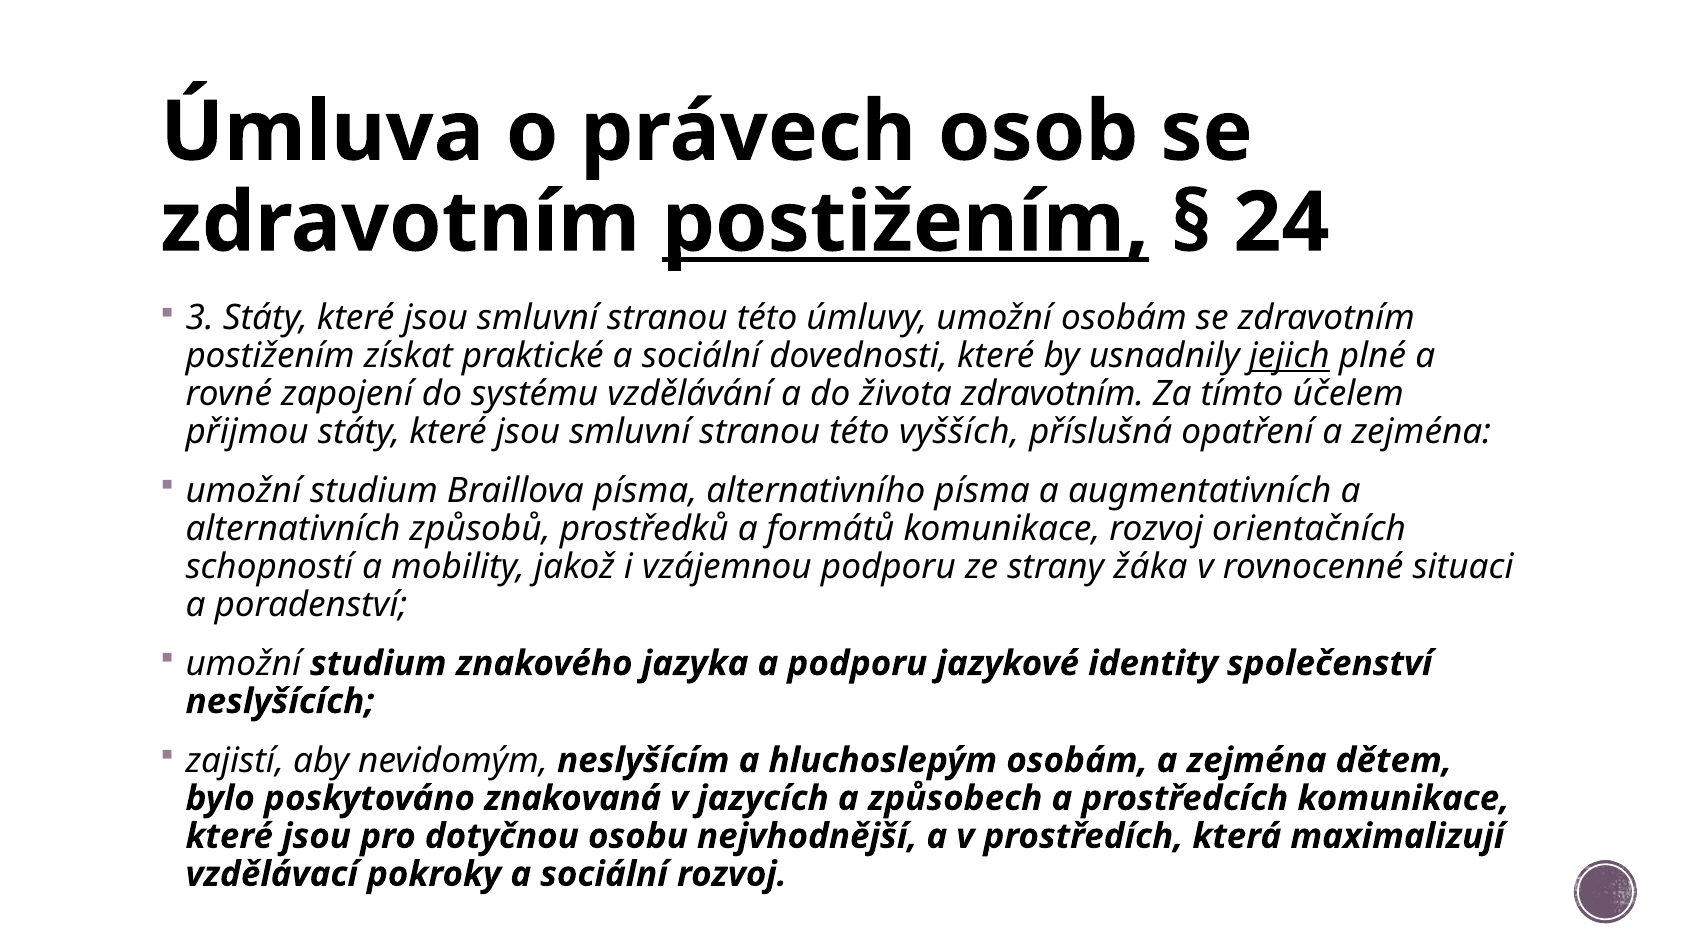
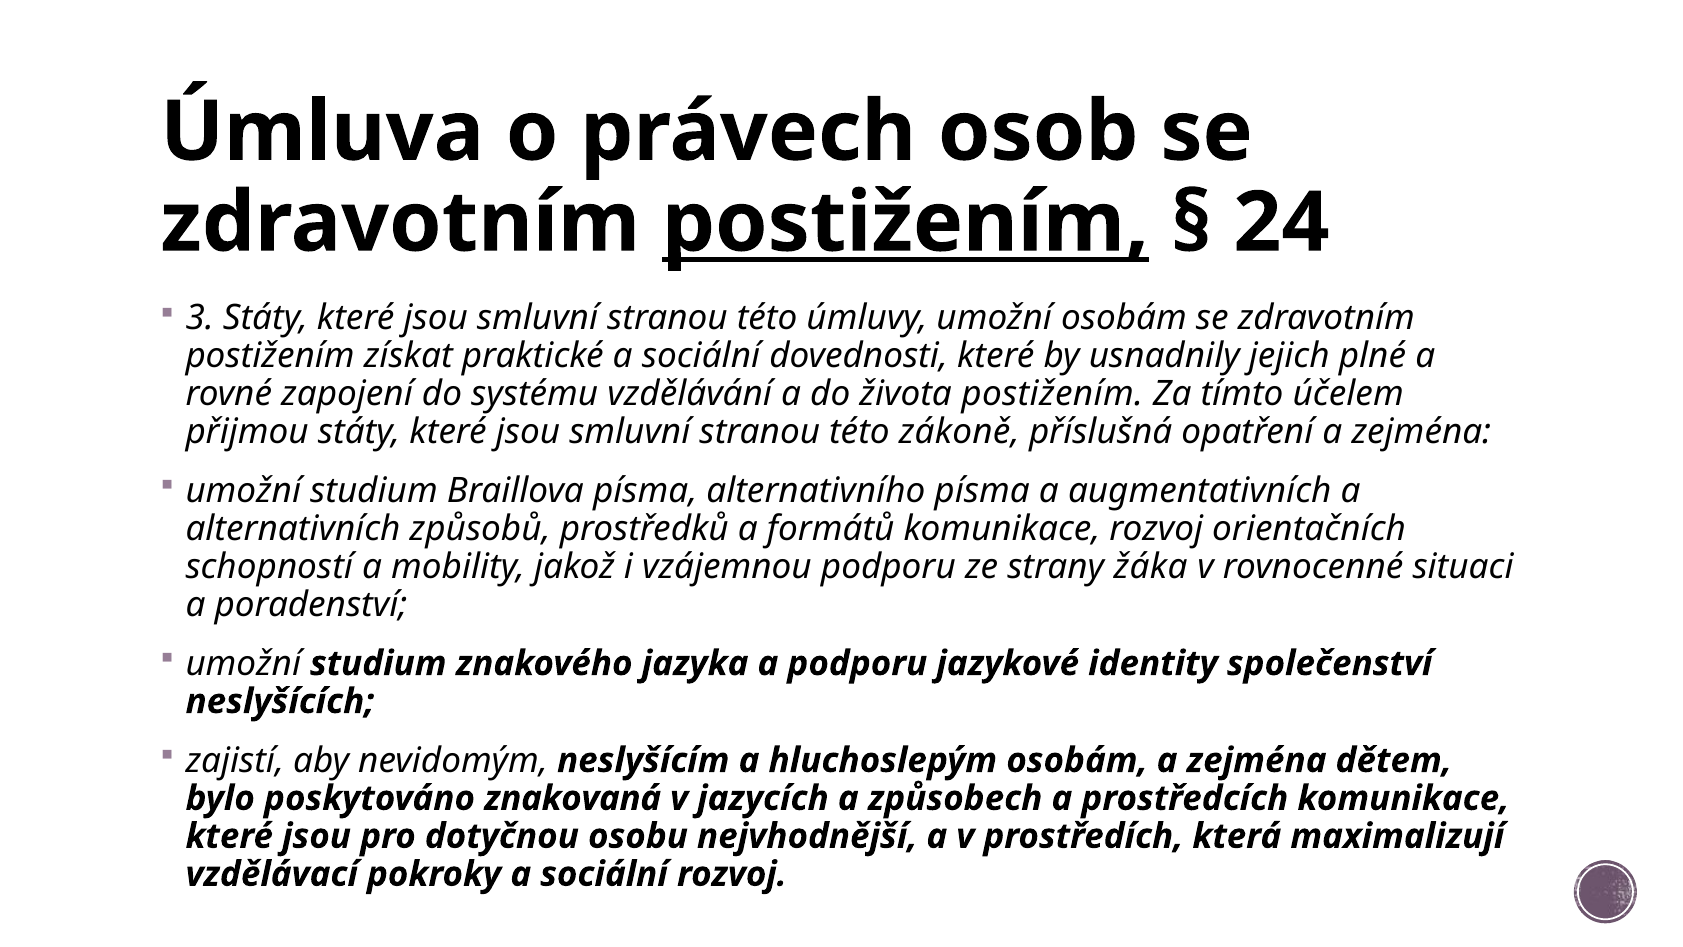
jejich underline: present -> none
života zdravotním: zdravotním -> postižením
vyšších: vyšších -> zákoně
